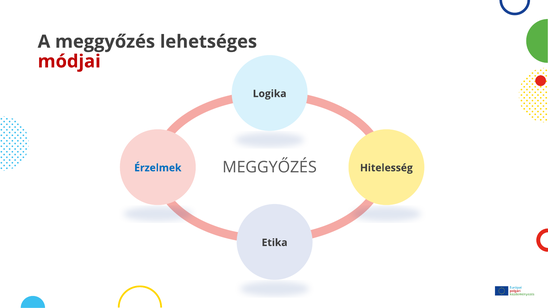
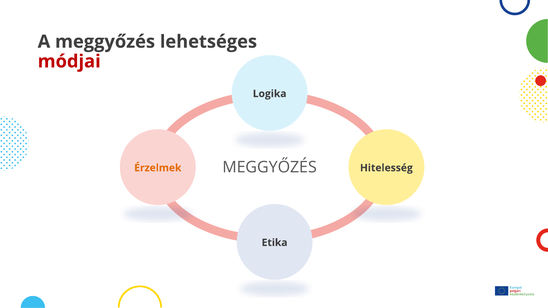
Érzelmek colour: blue -> orange
